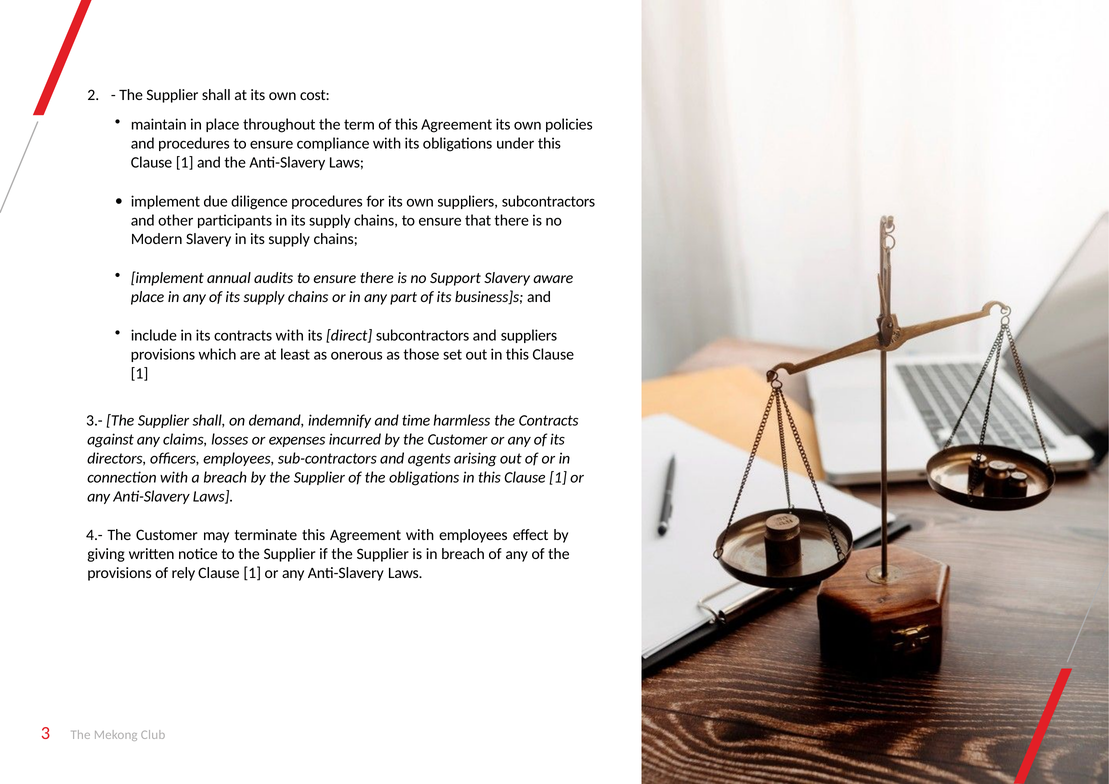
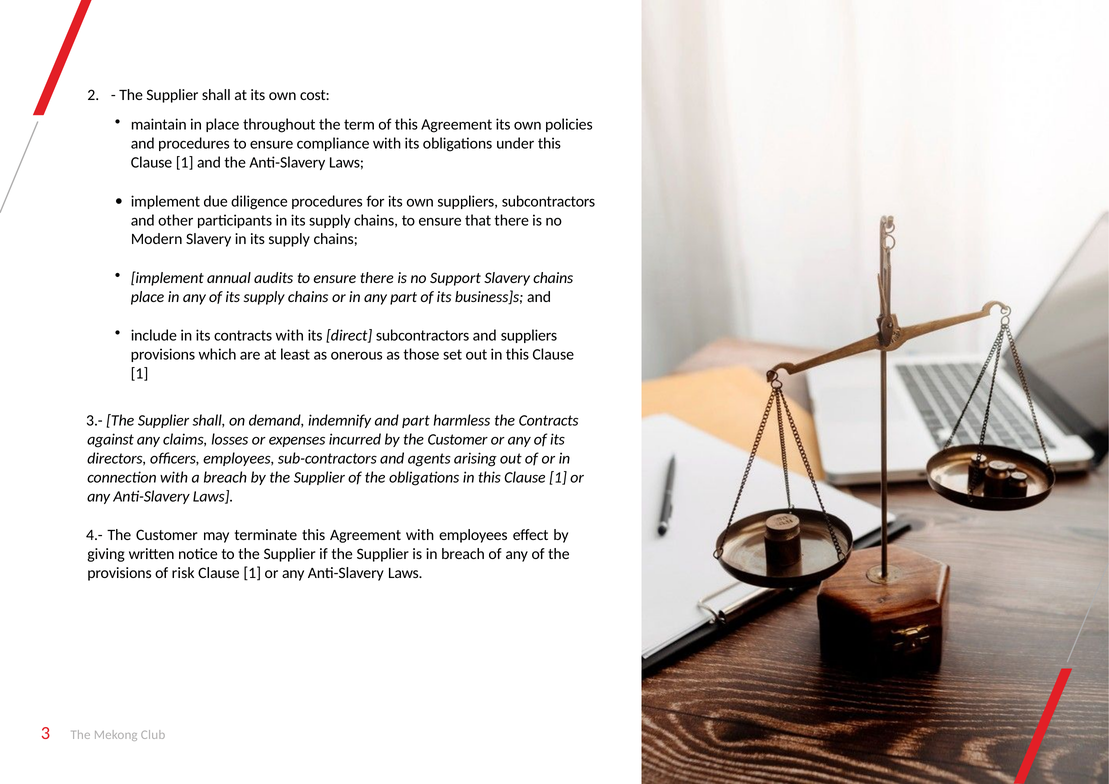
Slavery aware: aware -> chains
and time: time -> part
rely: rely -> risk
